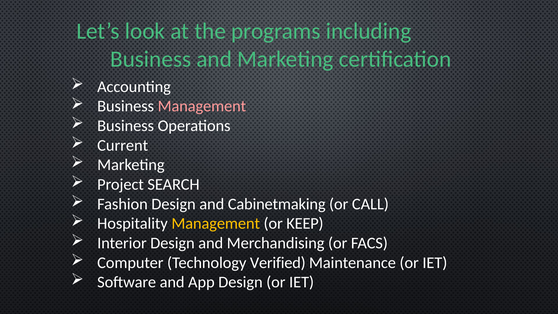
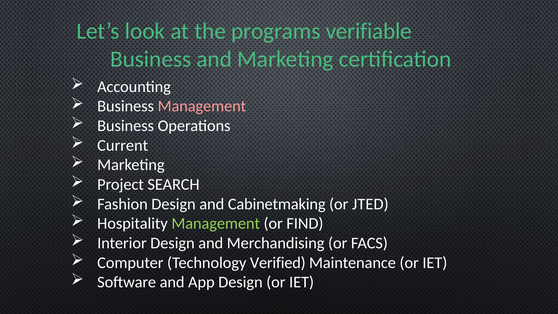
including: including -> verifiable
CALL: CALL -> JTED
Management at (216, 223) colour: yellow -> light green
KEEP: KEEP -> FIND
